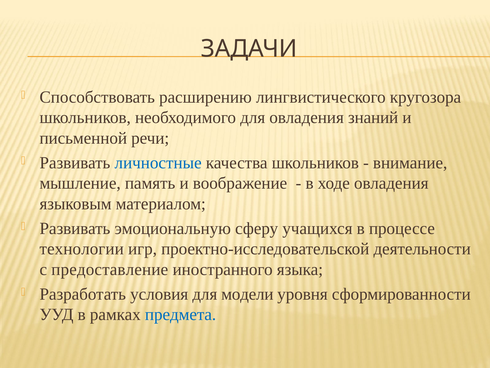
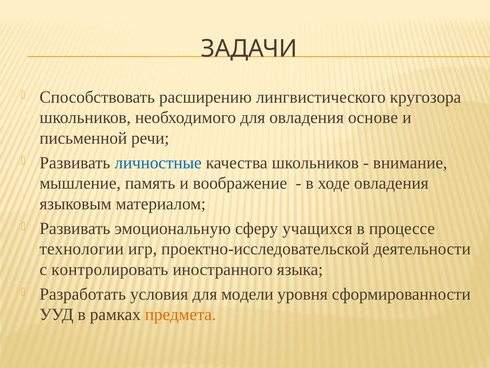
знаний: знаний -> основе
предоставление: предоставление -> контролировать
предмета colour: blue -> orange
